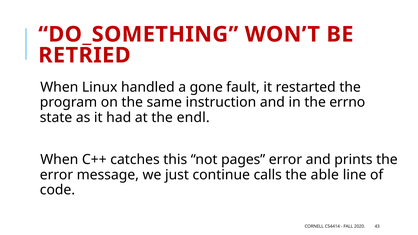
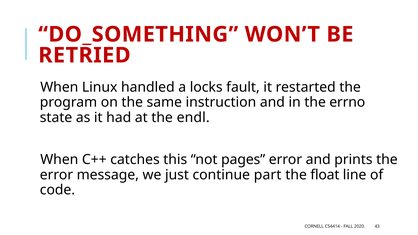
gone: gone -> locks
calls: calls -> part
able: able -> float
